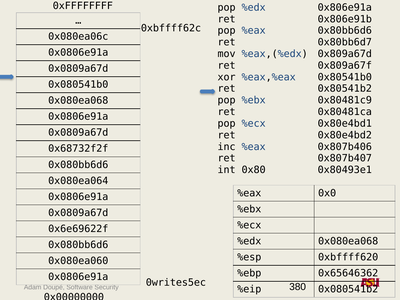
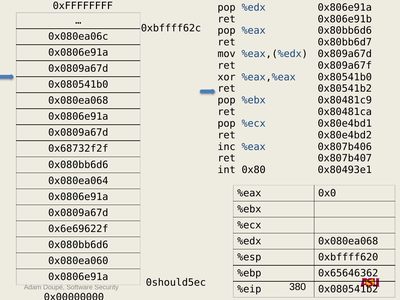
0writes5ec: 0writes5ec -> 0should5ec
